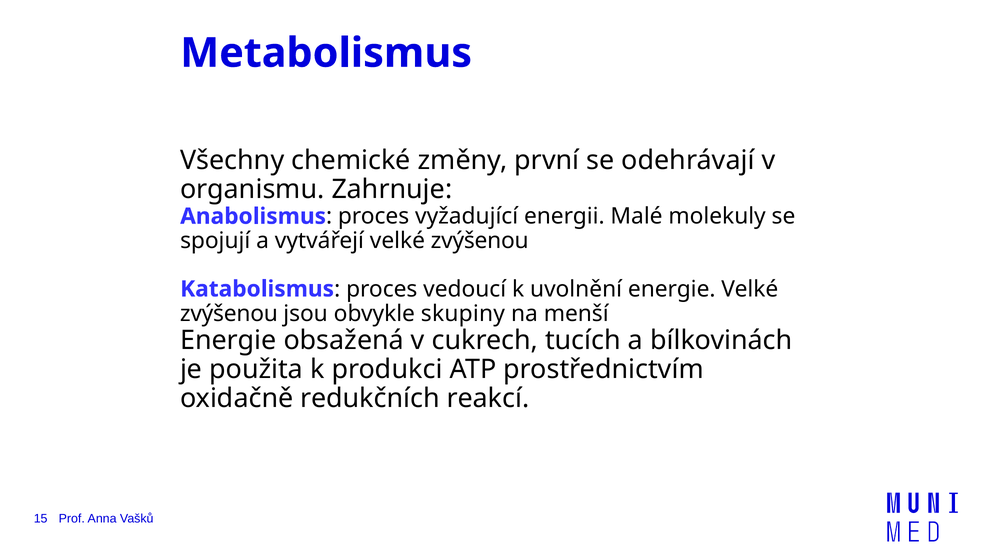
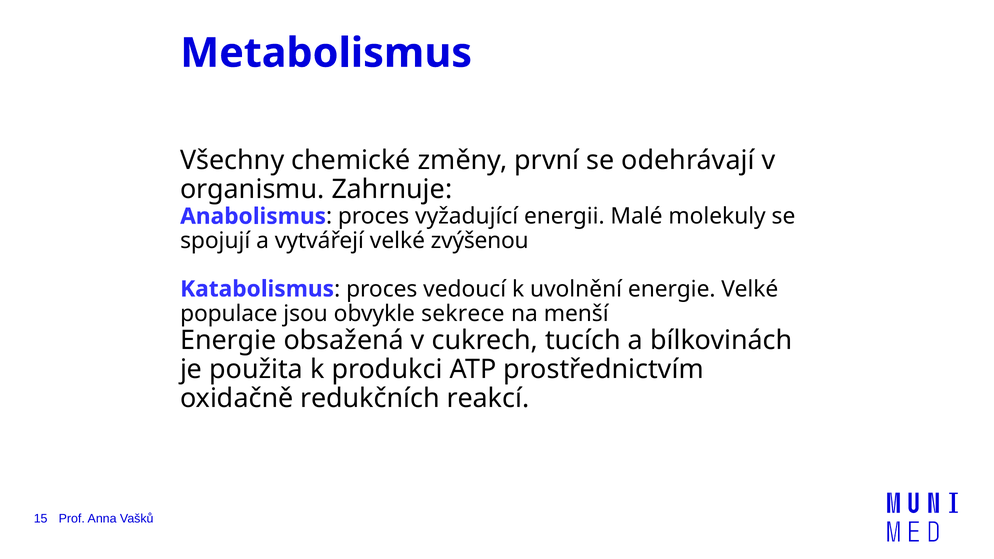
zvýšenou at (229, 314): zvýšenou -> populace
skupiny: skupiny -> sekrece
